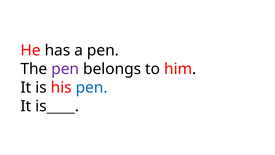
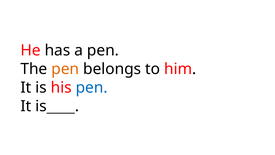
pen at (65, 69) colour: purple -> orange
